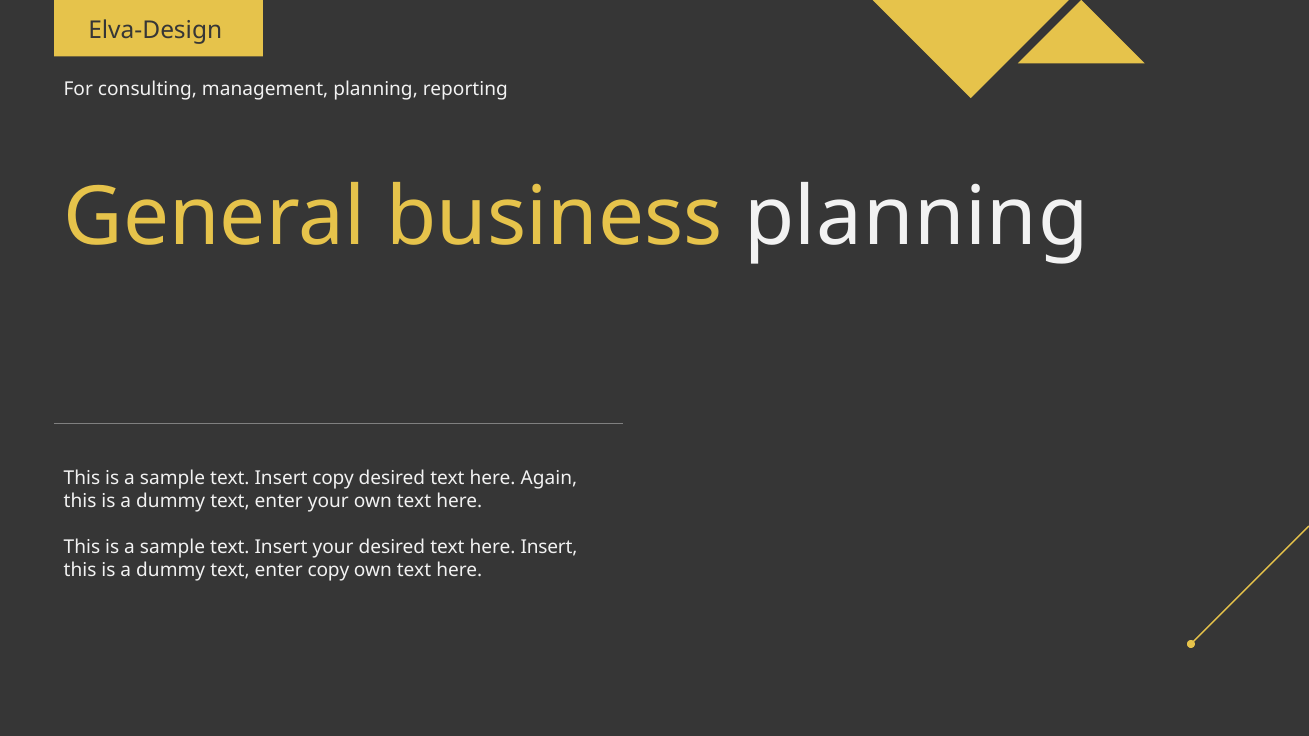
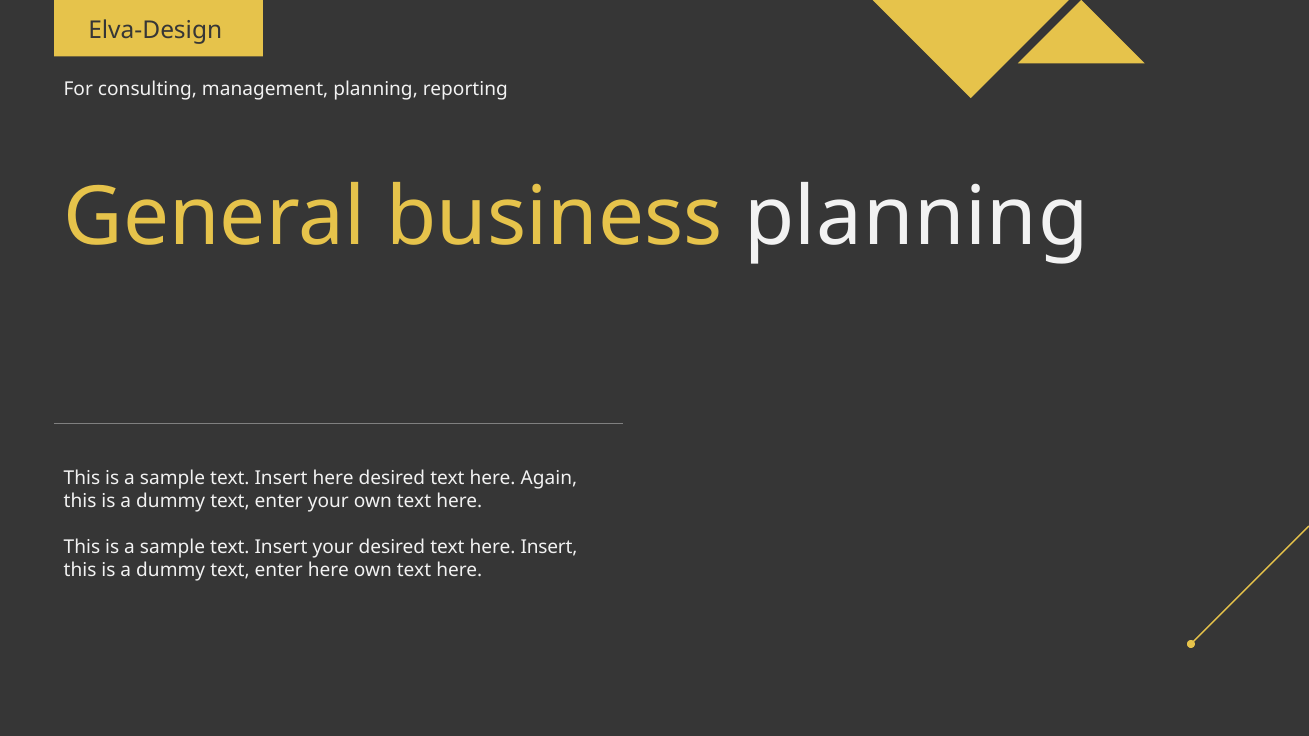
Insert copy: copy -> here
enter copy: copy -> here
